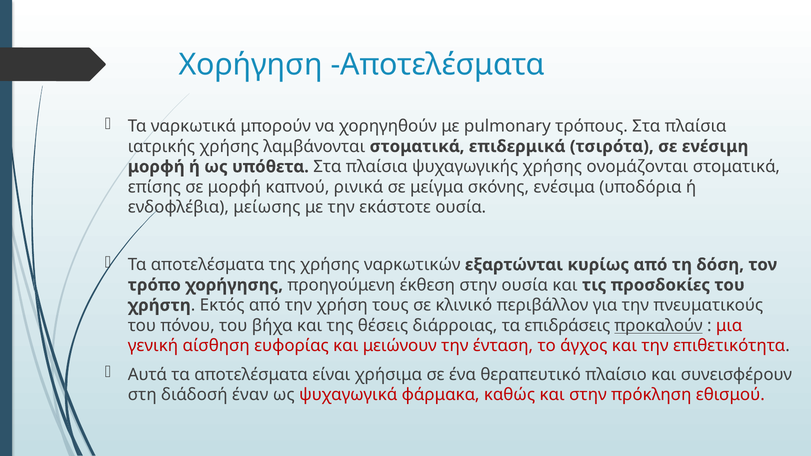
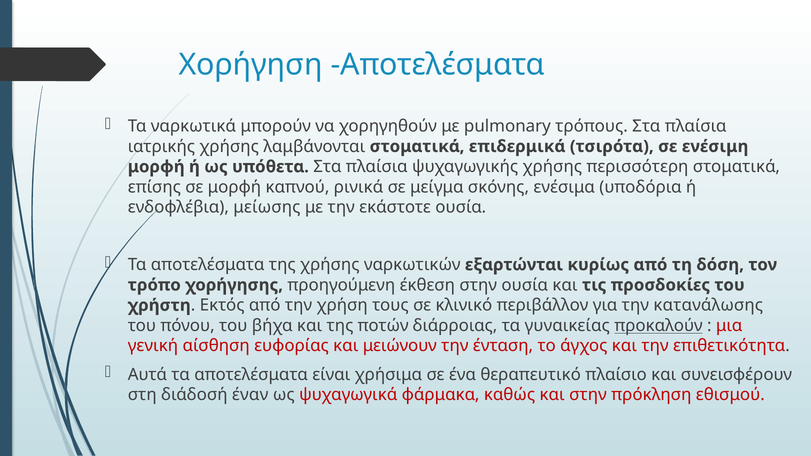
ονομάζονται: ονομάζονται -> περισσότερη
πνευματικούς: πνευματικούς -> κατανάλωσης
θέσεις: θέσεις -> ποτών
επιδράσεις: επιδράσεις -> γυναικείας
